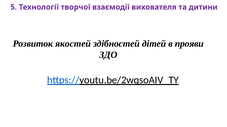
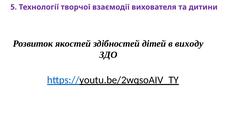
прояви: прояви -> виходу
